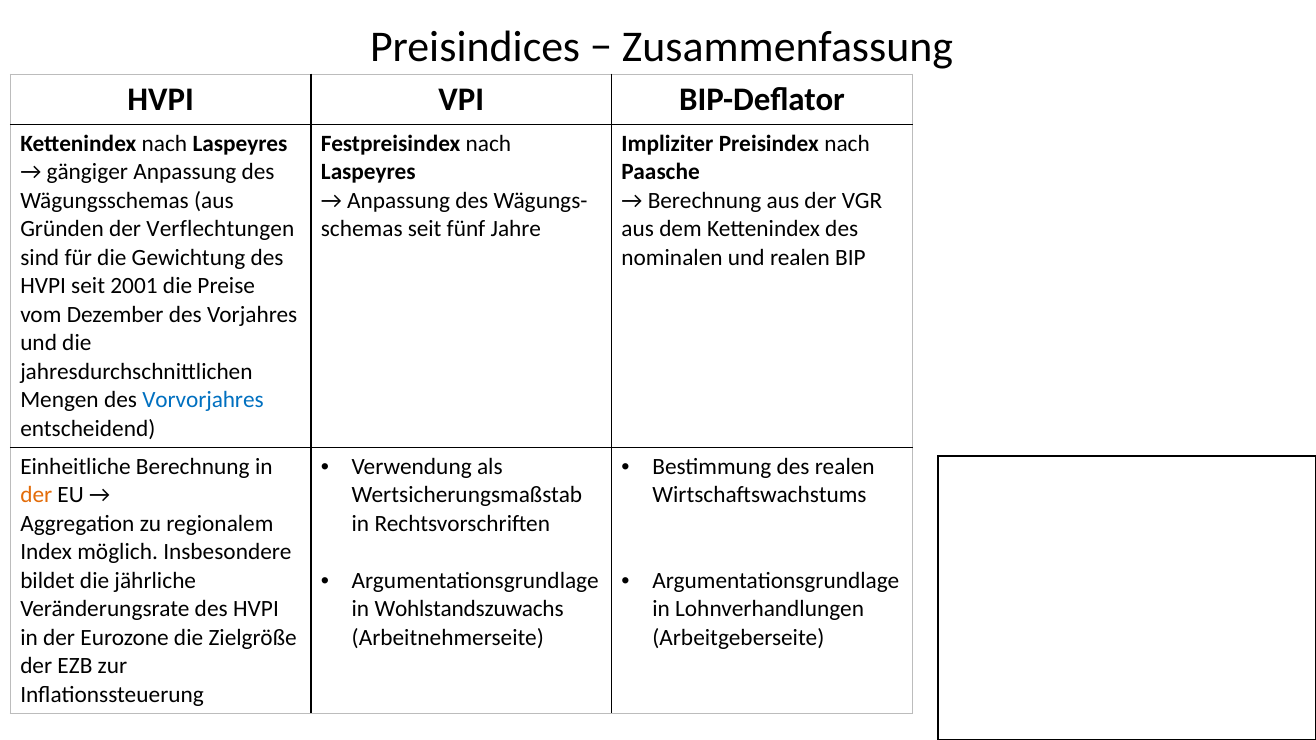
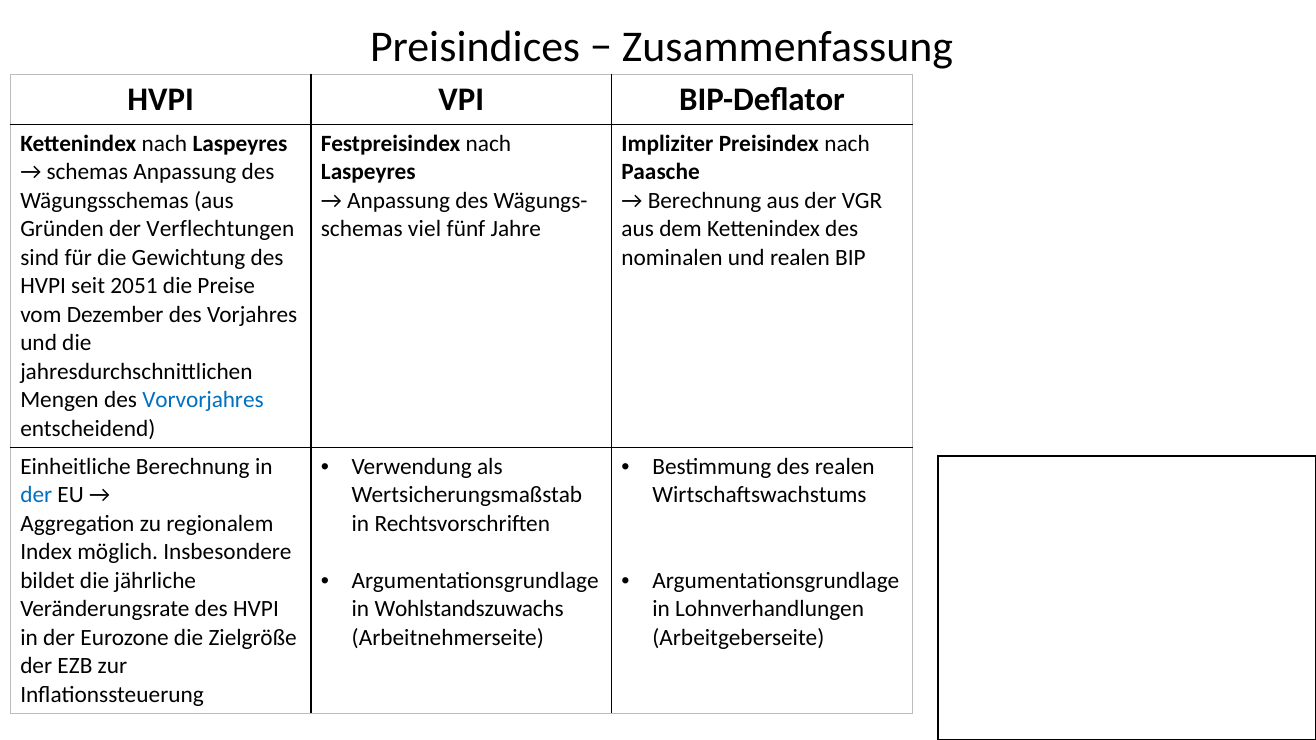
gängiger at (87, 172): gängiger -> schemas
schemas seit: seit -> viel
2001: 2001 -> 2051
der at (36, 495) colour: orange -> blue
